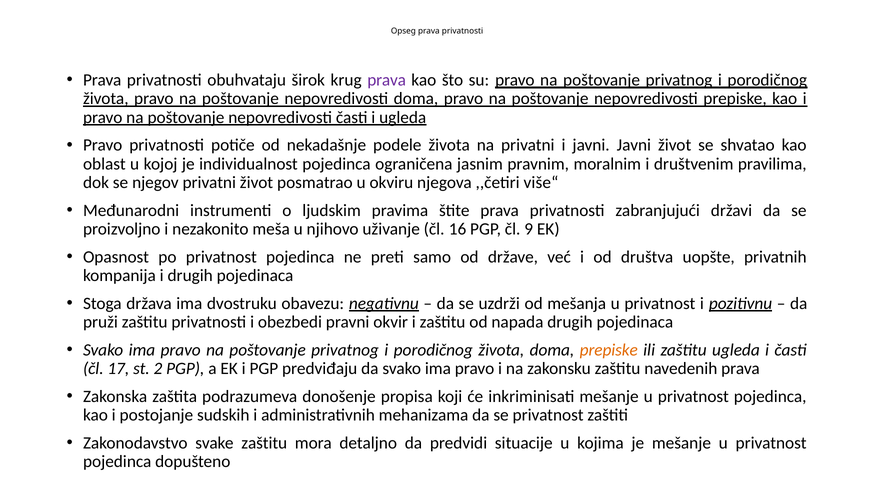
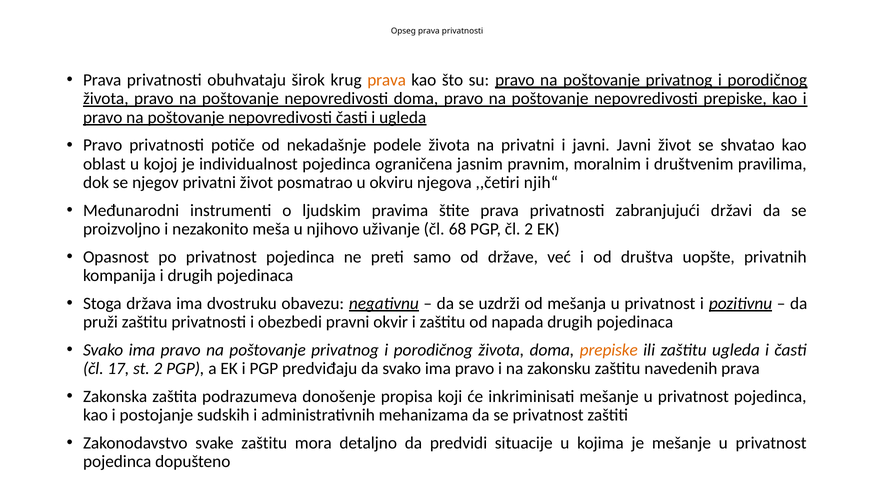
prava at (387, 80) colour: purple -> orange
više“: više“ -> njih“
16: 16 -> 68
čl 9: 9 -> 2
